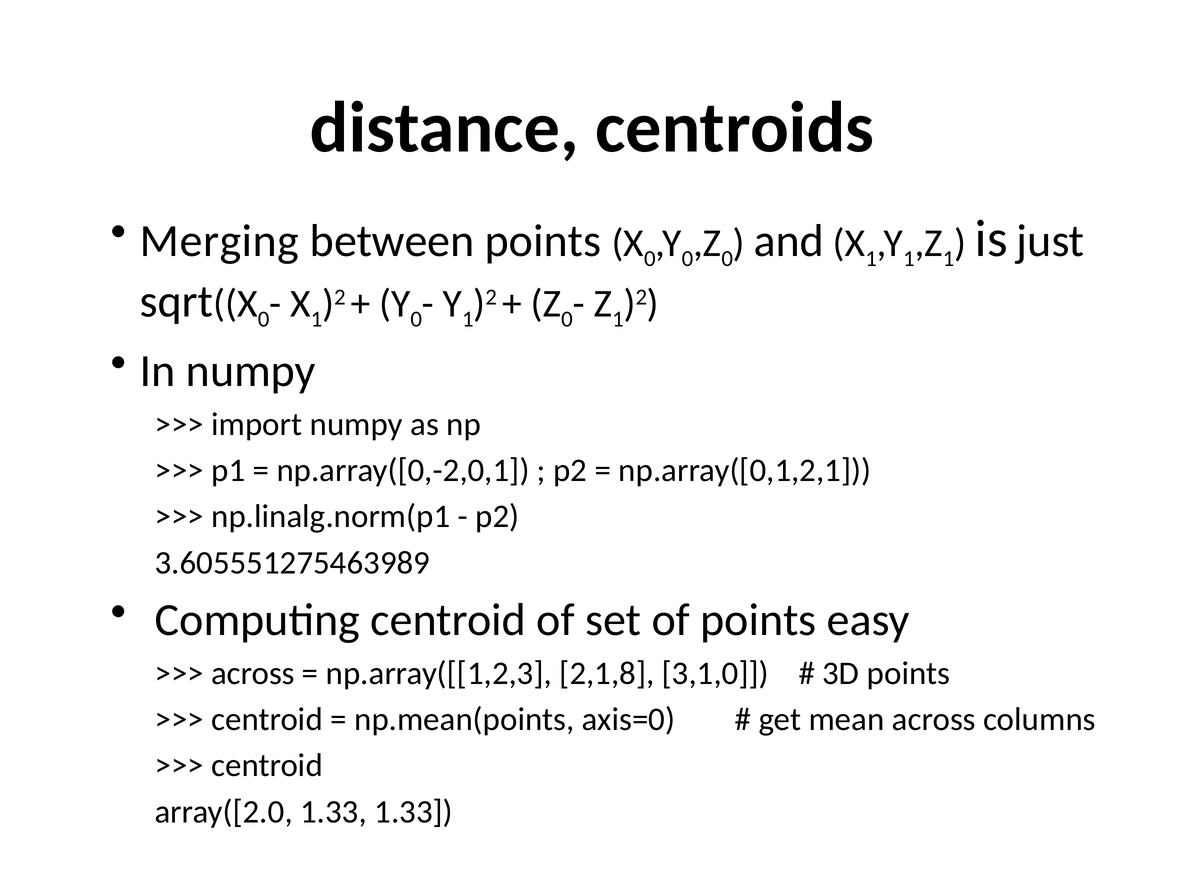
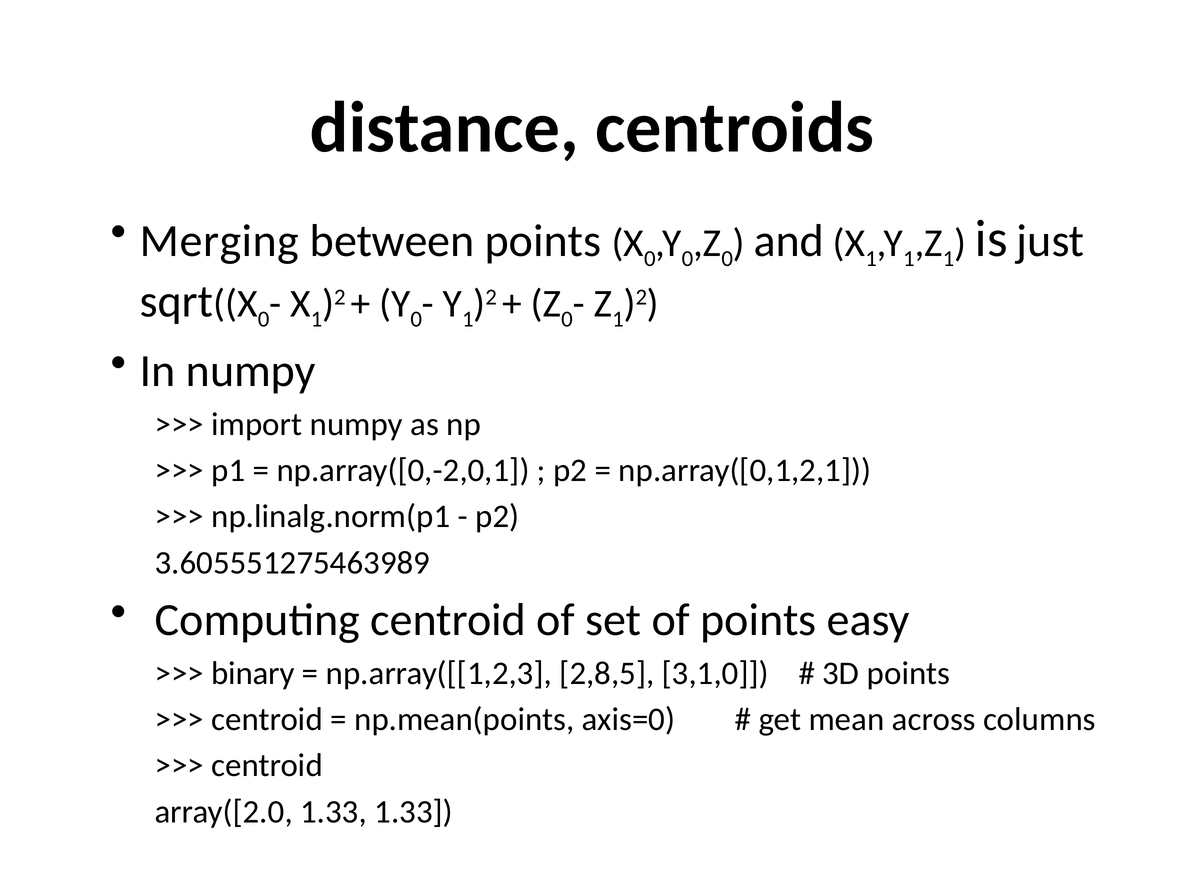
across at (253, 673): across -> binary
2,1,8: 2,1,8 -> 2,8,5
